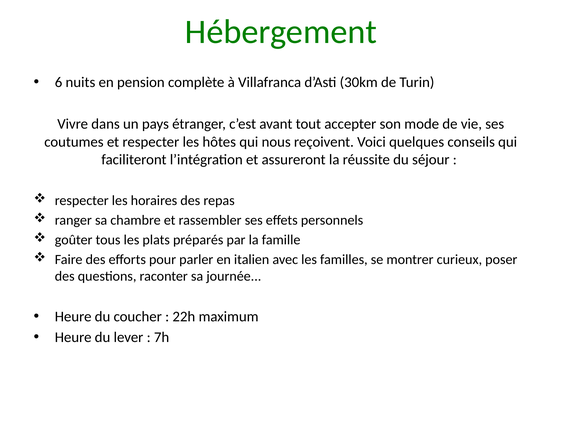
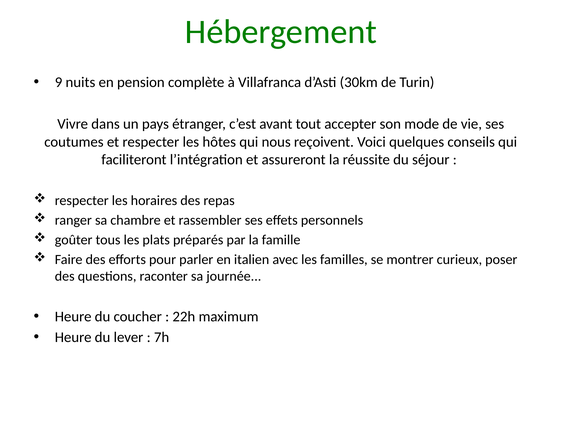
6: 6 -> 9
